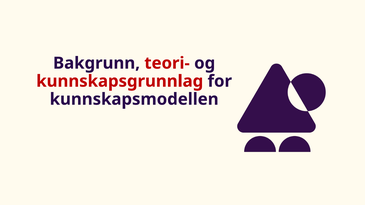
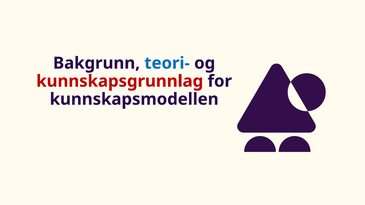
teori- colour: red -> blue
